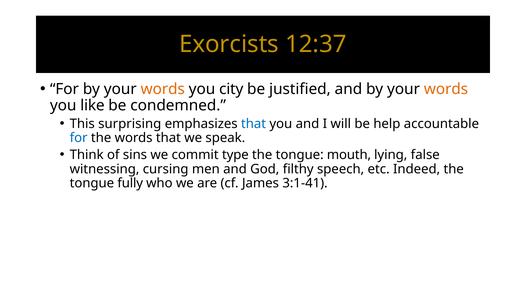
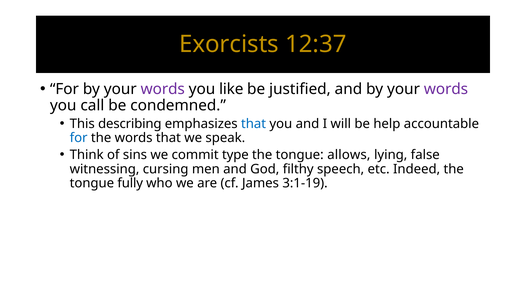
words at (163, 89) colour: orange -> purple
city: city -> like
words at (446, 89) colour: orange -> purple
like: like -> call
surprising: surprising -> describing
mouth: mouth -> allows
3:1-41: 3:1-41 -> 3:1-19
